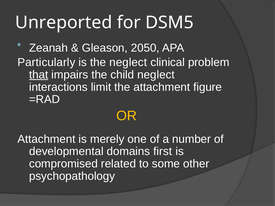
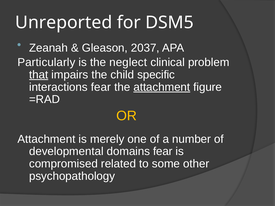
2050: 2050 -> 2037
child neglect: neglect -> specific
interactions limit: limit -> fear
attachment at (162, 87) underline: none -> present
domains first: first -> fear
